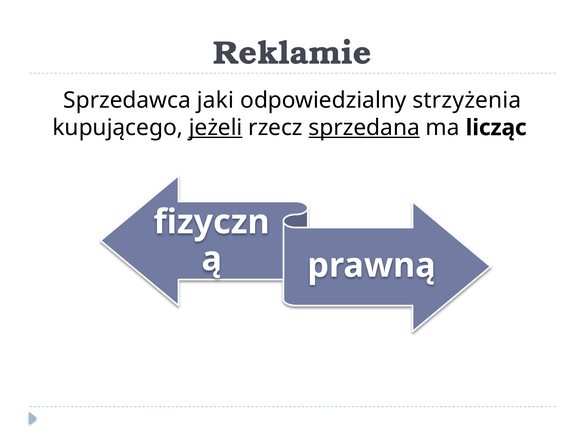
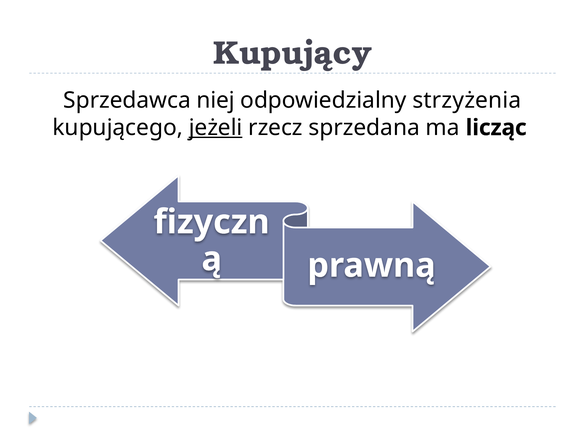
Reklamie: Reklamie -> Kupujący
jaki: jaki -> niej
sprzedana underline: present -> none
